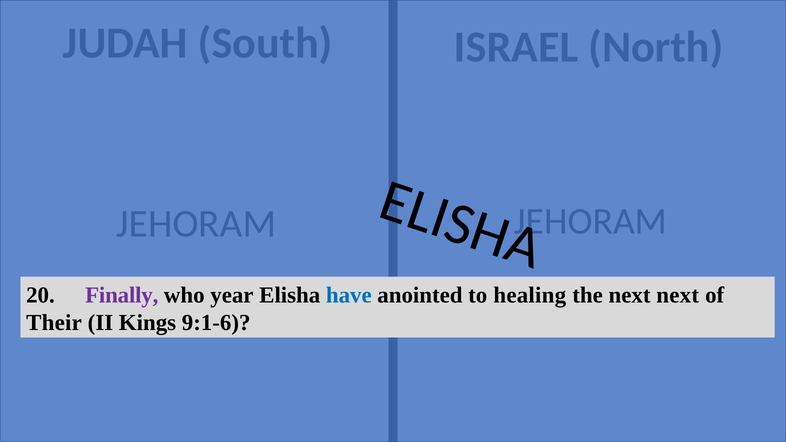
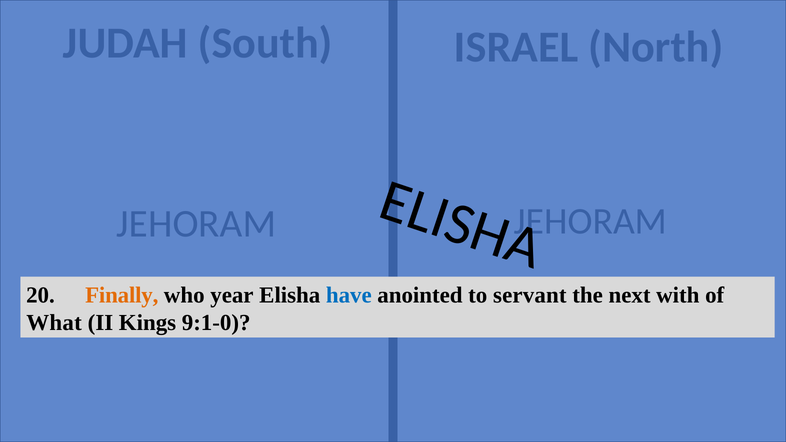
Finally colour: purple -> orange
healing: healing -> servant
next next: next -> with
Their: Their -> What
9:1-6: 9:1-6 -> 9:1-0
